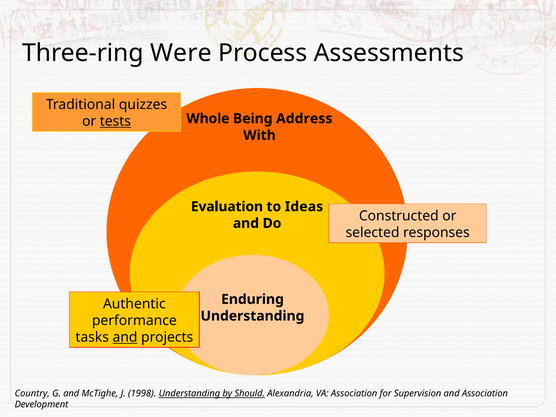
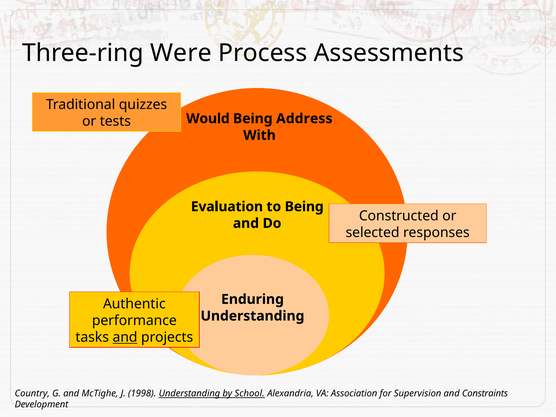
Whole: Whole -> Would
tests underline: present -> none
to Ideas: Ideas -> Being
Should: Should -> School
and Association: Association -> Constraints
